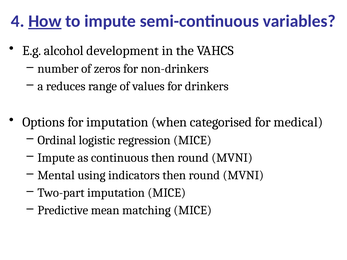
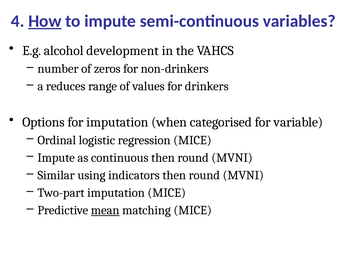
medical: medical -> variable
Mental: Mental -> Similar
mean underline: none -> present
